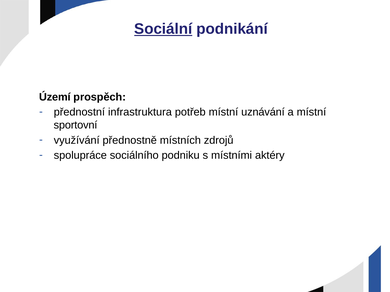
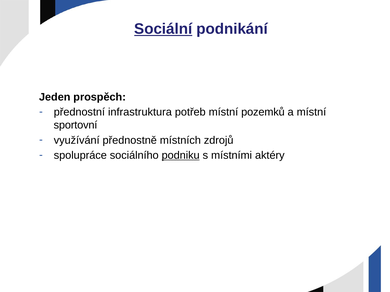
Území: Území -> Jeden
uznávání: uznávání -> pozemků
podniku underline: none -> present
